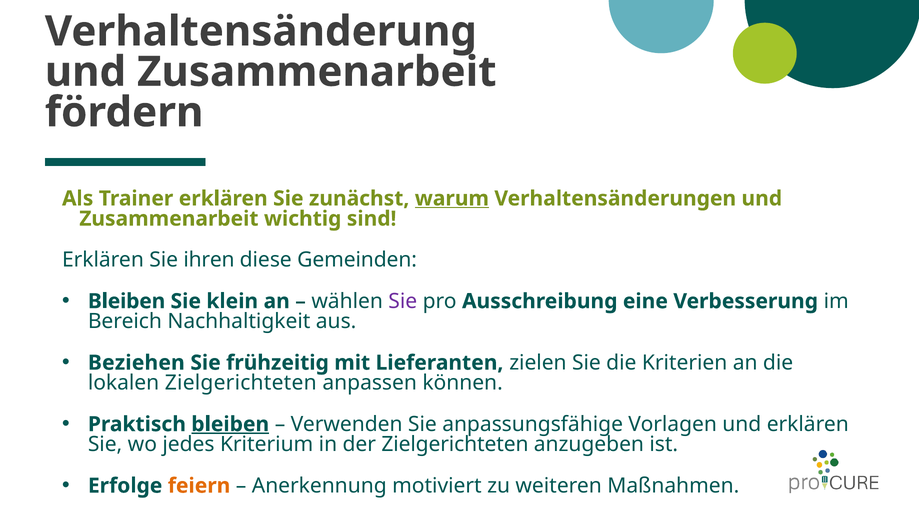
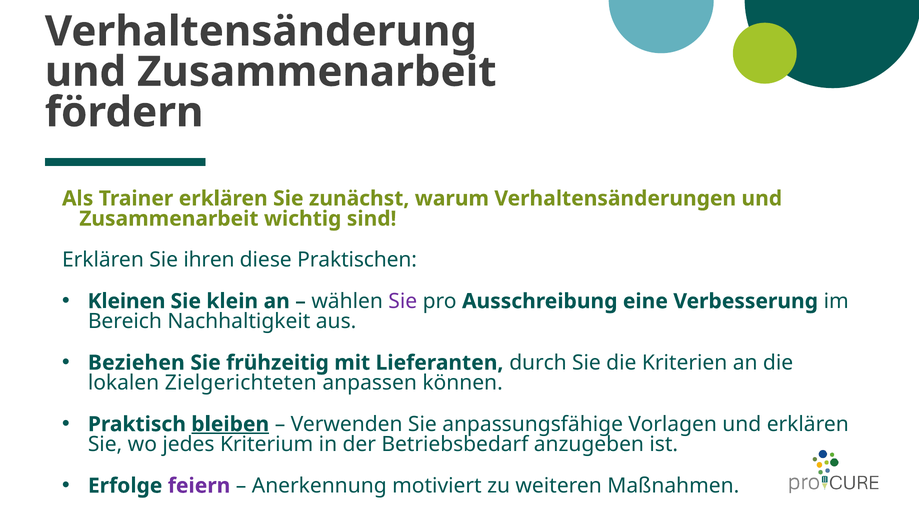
warum underline: present -> none
Gemeinden: Gemeinden -> Praktischen
Bleiben at (127, 301): Bleiben -> Kleinen
zielen: zielen -> durch
der Zielgerichteten: Zielgerichteten -> Betriebsbedarf
feiern colour: orange -> purple
